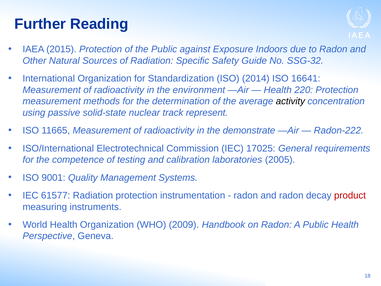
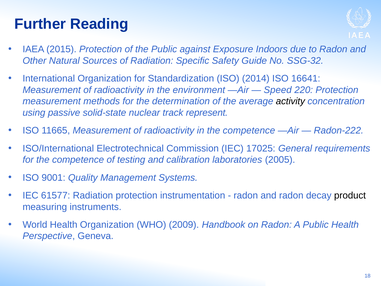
Health at (278, 90): Health -> Speed
in the demonstrate: demonstrate -> competence
product colour: red -> black
